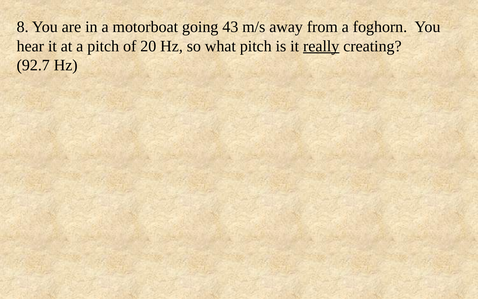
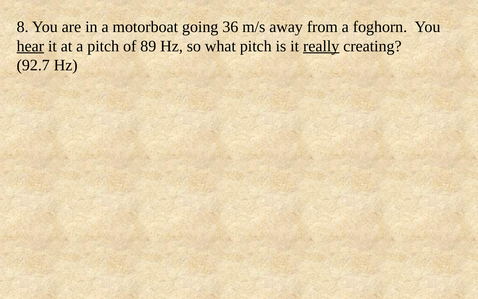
43: 43 -> 36
hear underline: none -> present
20: 20 -> 89
